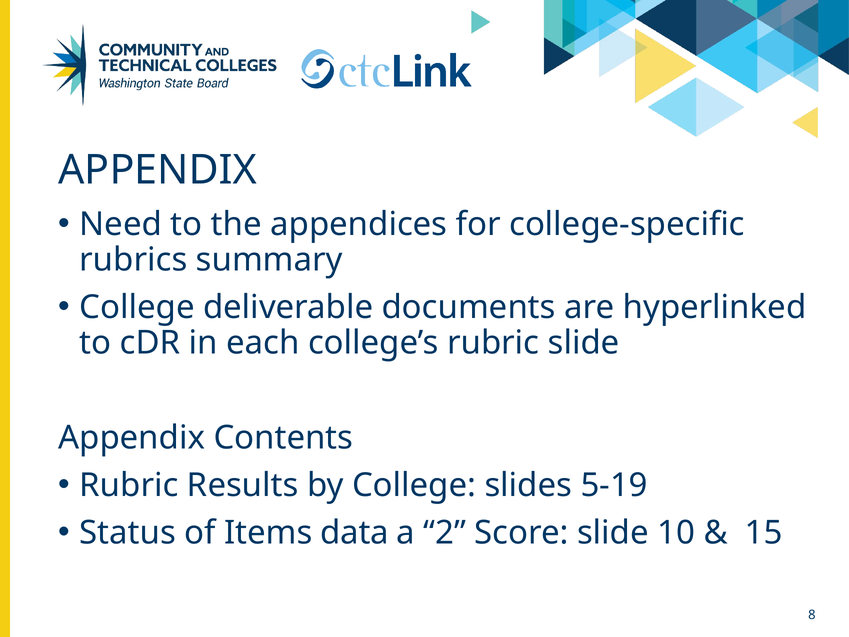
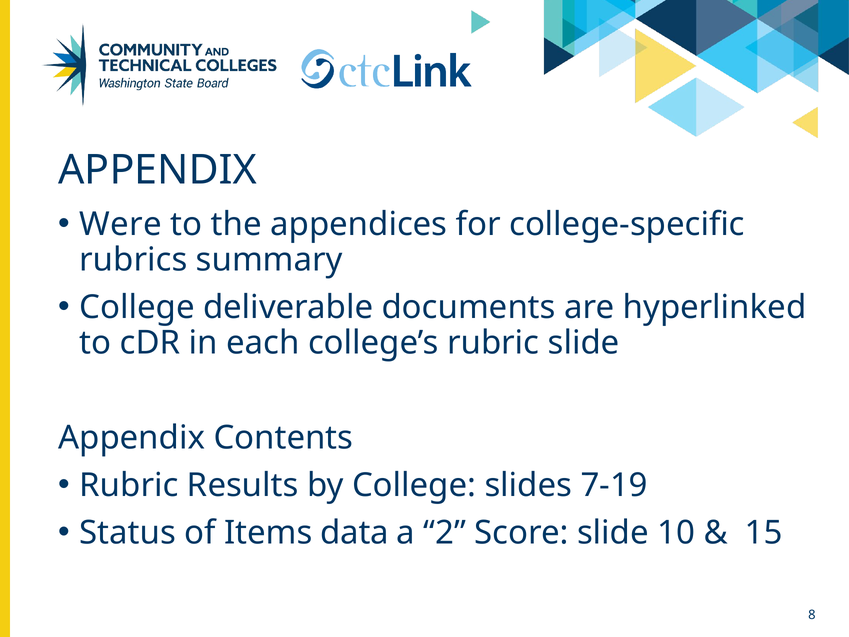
Need: Need -> Were
5-19: 5-19 -> 7-19
